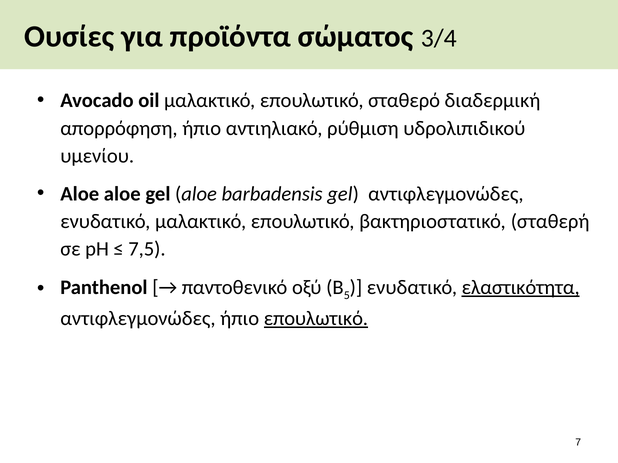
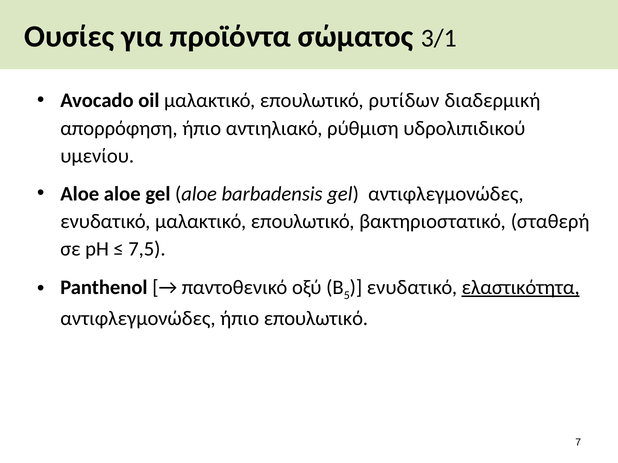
3/4: 3/4 -> 3/1
σταθερό: σταθερό -> ρυτίδων
επουλωτικό at (316, 319) underline: present -> none
